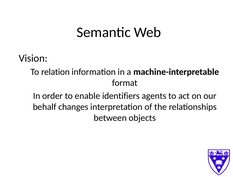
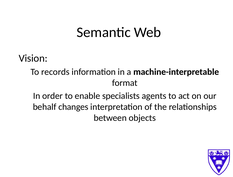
relation: relation -> records
identifiers: identifiers -> specialists
